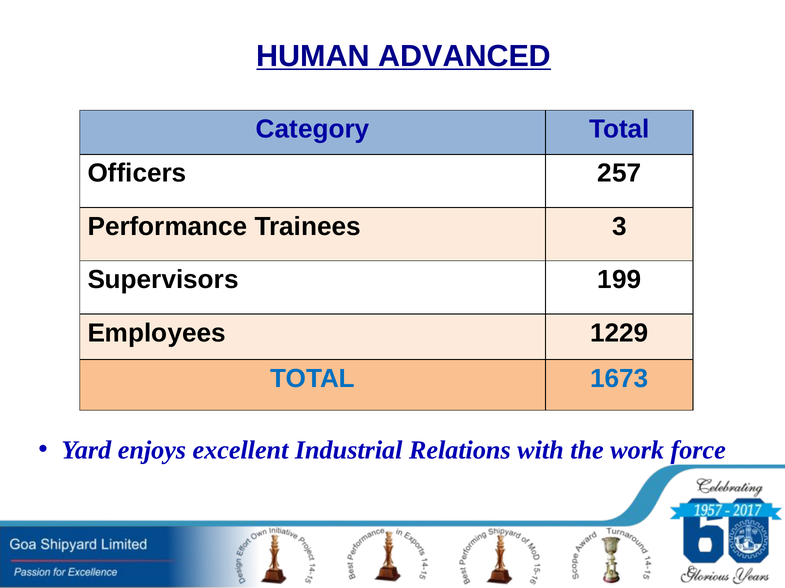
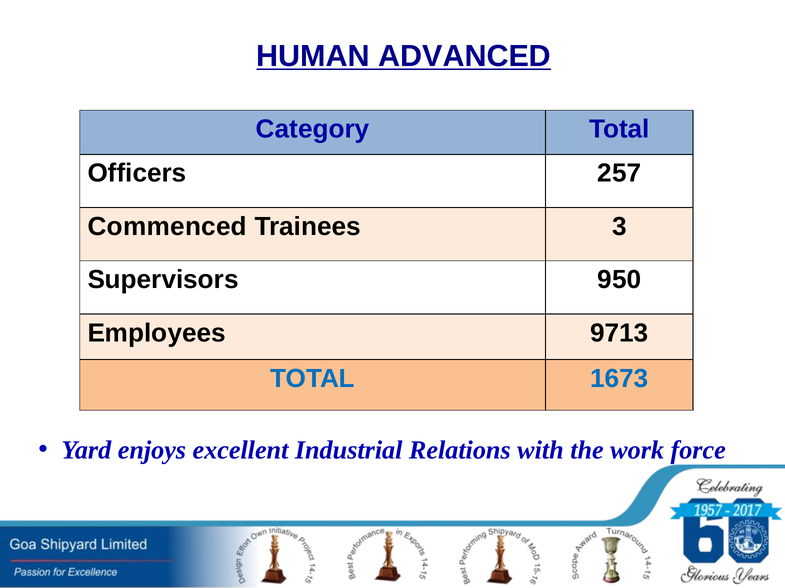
Performance: Performance -> Commenced
199: 199 -> 950
1229: 1229 -> 9713
